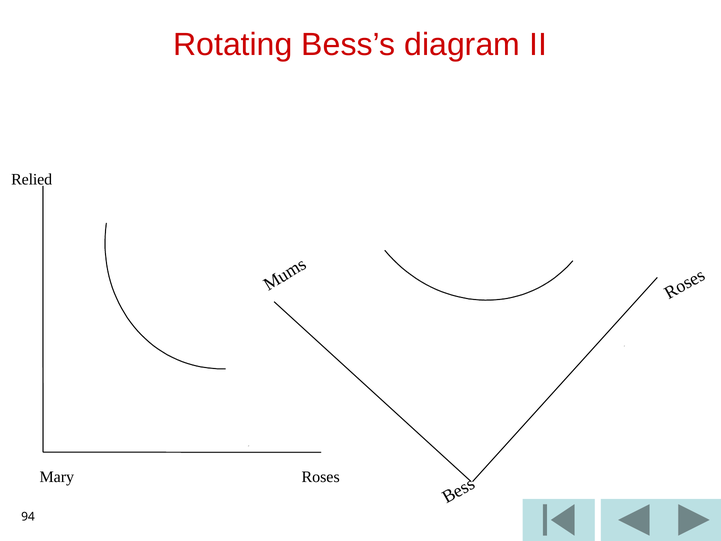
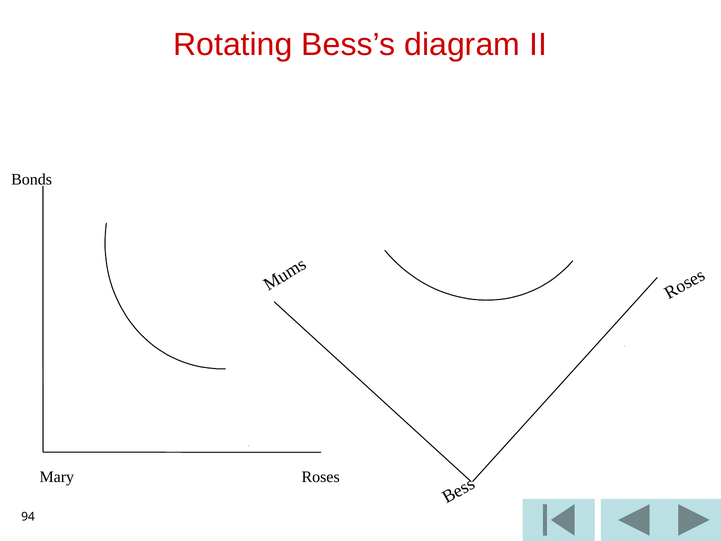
Relied: Relied -> Bonds
